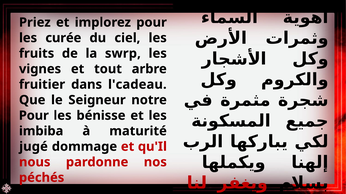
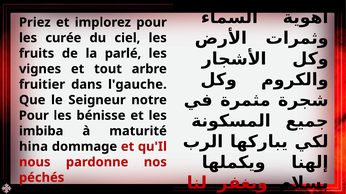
swrp: swrp -> parlé
l'cadeau: l'cadeau -> l'gauche
jugé: jugé -> hina
